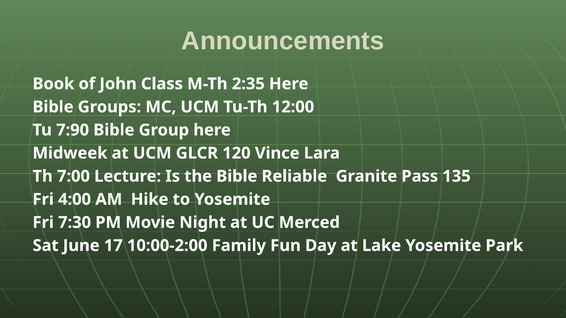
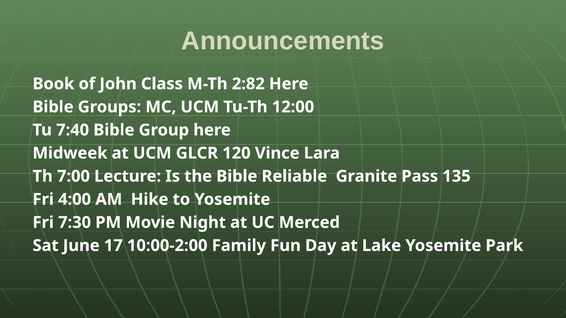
2:35: 2:35 -> 2:82
7:90: 7:90 -> 7:40
